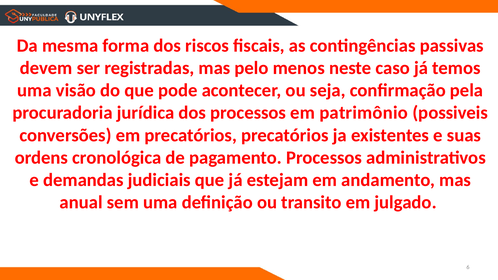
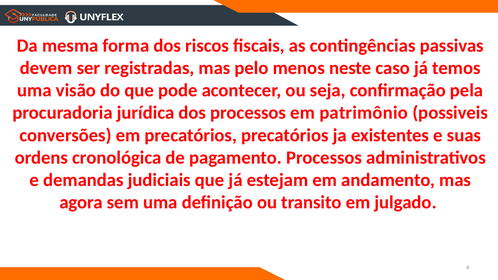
anual: anual -> agora
